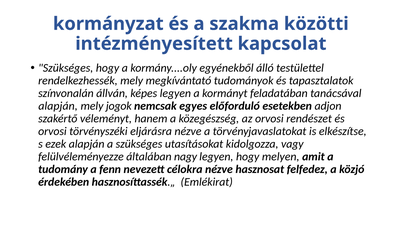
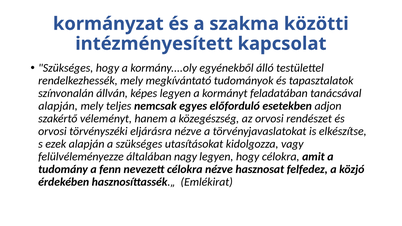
jogok: jogok -> teljes
hogy melyen: melyen -> célokra
